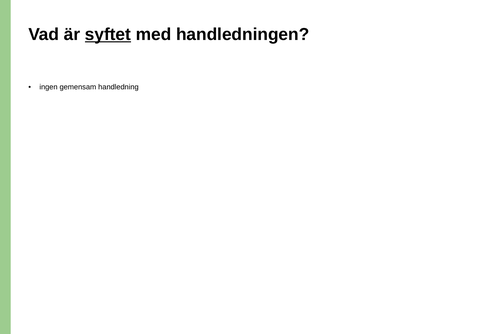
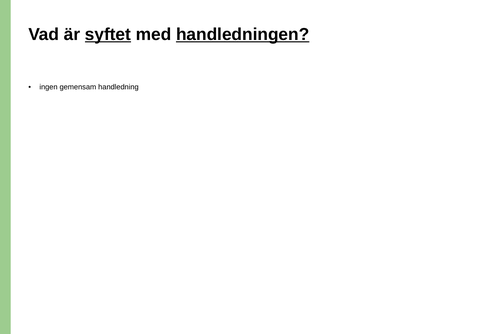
handledningen underline: none -> present
